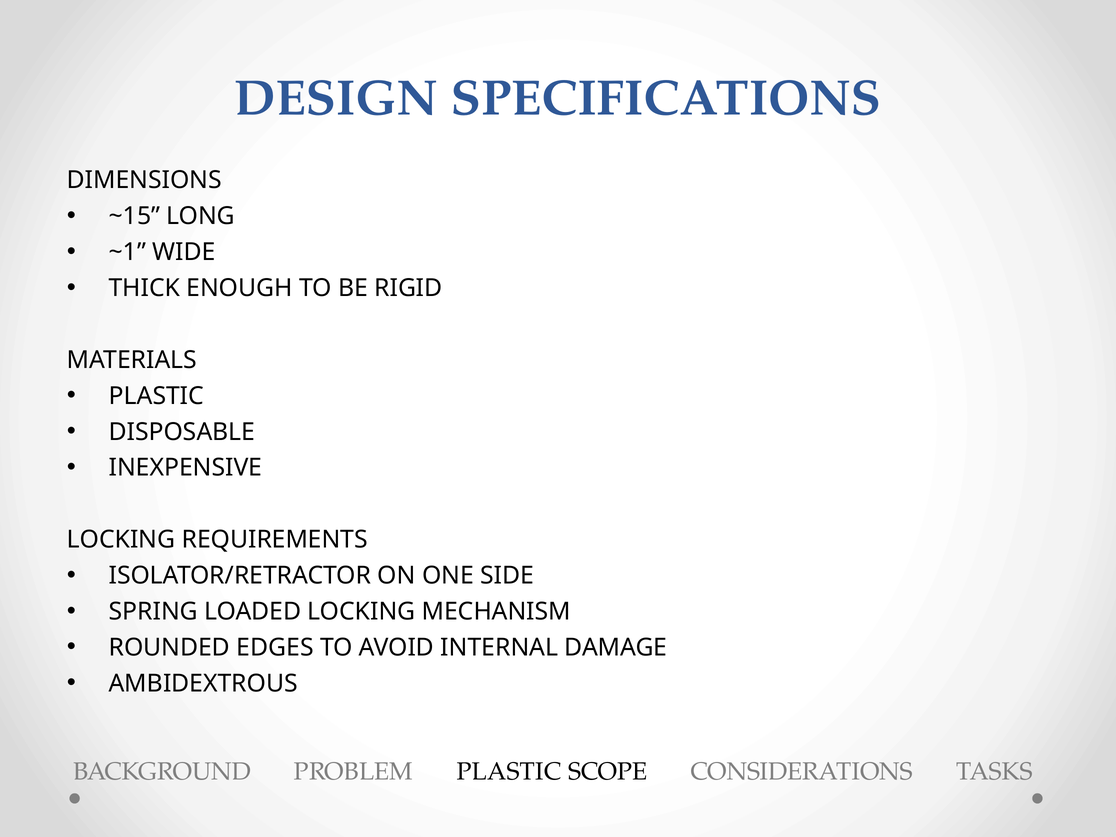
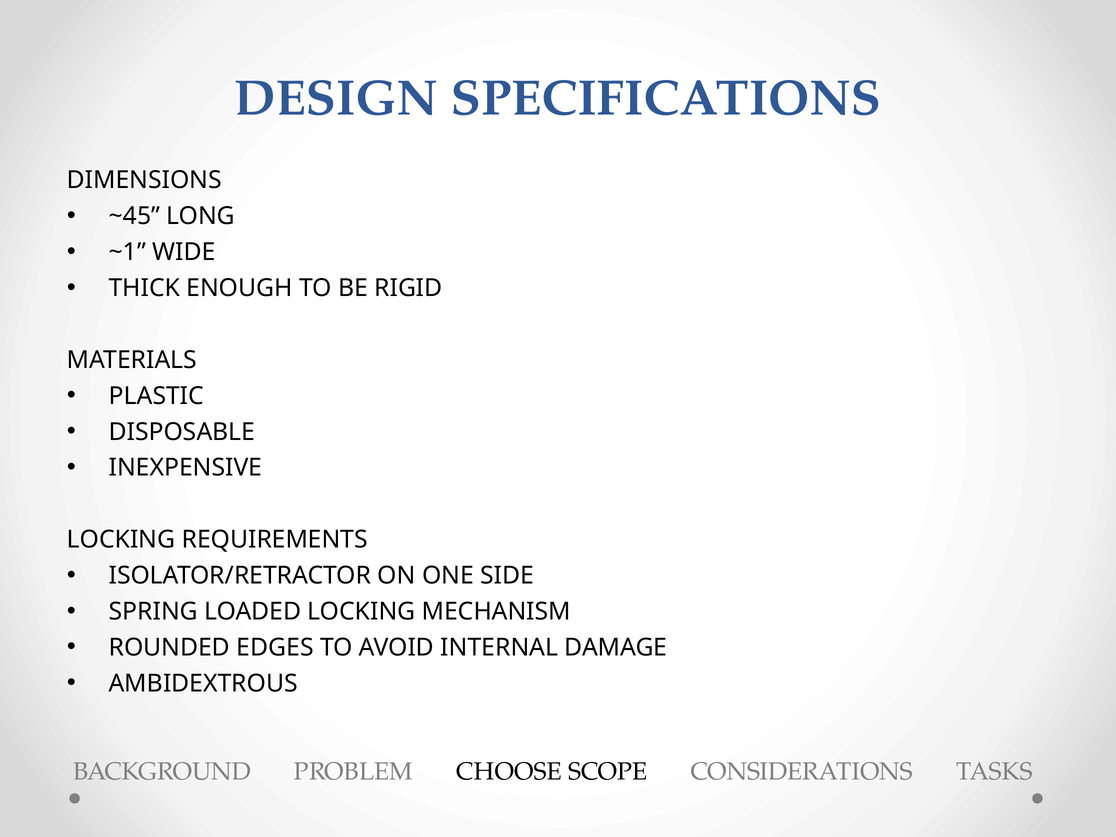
~15: ~15 -> ~45
PROBLEM PLASTIC: PLASTIC -> CHOOSE
